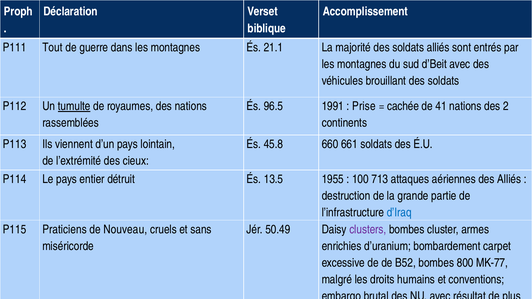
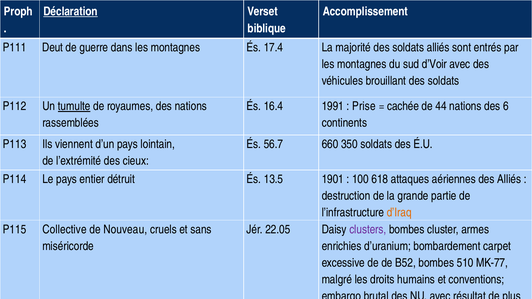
Déclaration underline: none -> present
Tout: Tout -> Deut
21.1: 21.1 -> 17.4
d’Beit: d’Beit -> d’Voir
96.5: 96.5 -> 16.4
41: 41 -> 44
2: 2 -> 6
45.8: 45.8 -> 56.7
661: 661 -> 350
1955: 1955 -> 1901
713: 713 -> 618
d’Iraq colour: blue -> orange
Praticiens: Praticiens -> Collective
50.49: 50.49 -> 22.05
800: 800 -> 510
